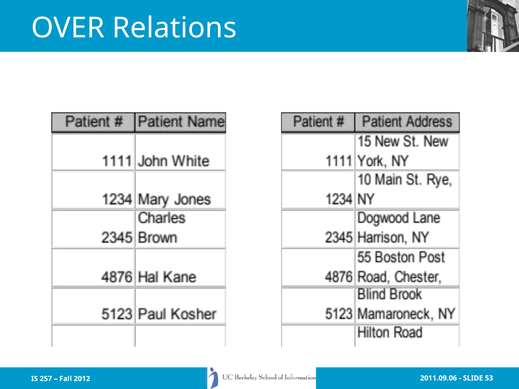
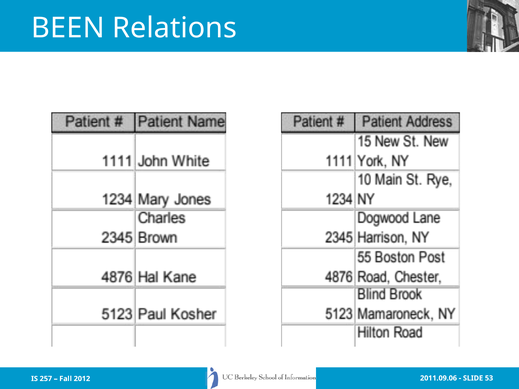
OVER: OVER -> BEEN
